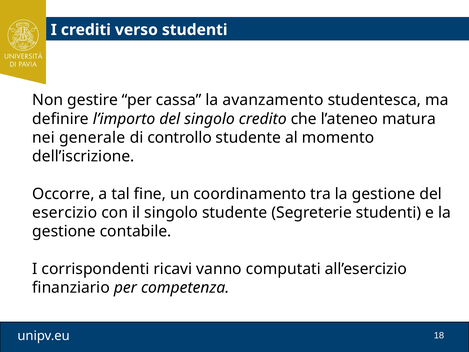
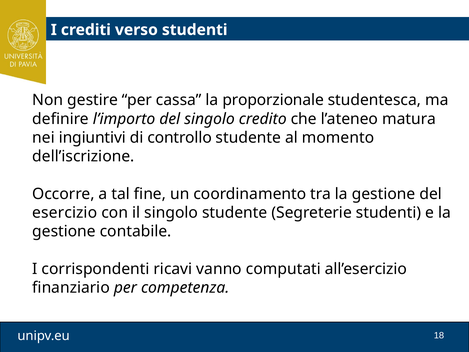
avanzamento: avanzamento -> proporzionale
generale: generale -> ingiuntivi
